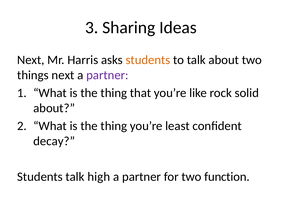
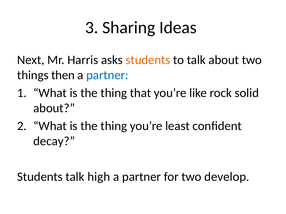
things next: next -> then
partner at (107, 75) colour: purple -> blue
function: function -> develop
